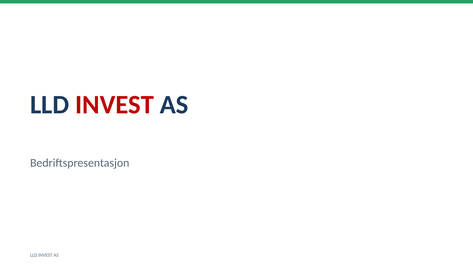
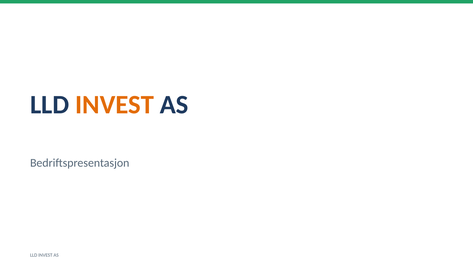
INVEST at (115, 105) colour: red -> orange
